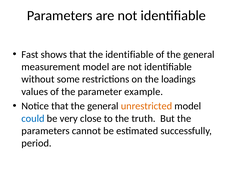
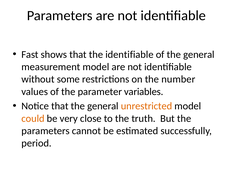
loadings: loadings -> number
example: example -> variables
could colour: blue -> orange
